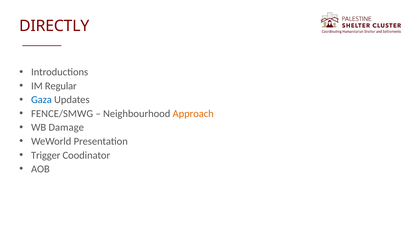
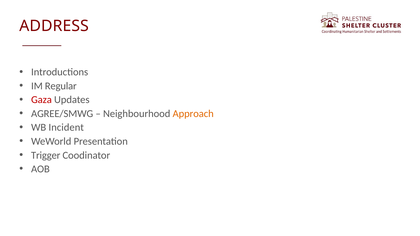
DIRECTLY: DIRECTLY -> ADDRESS
Gaza colour: blue -> red
FENCE/SMWG: FENCE/SMWG -> AGREE/SMWG
Damage: Damage -> Incident
